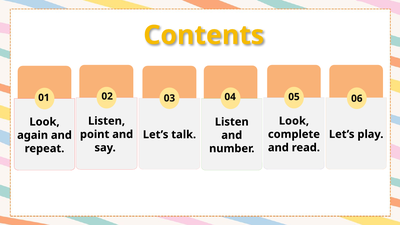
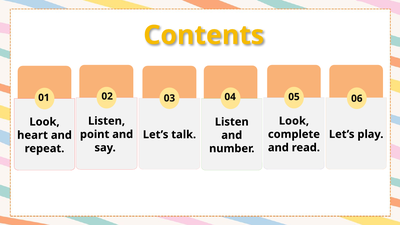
again: again -> heart
